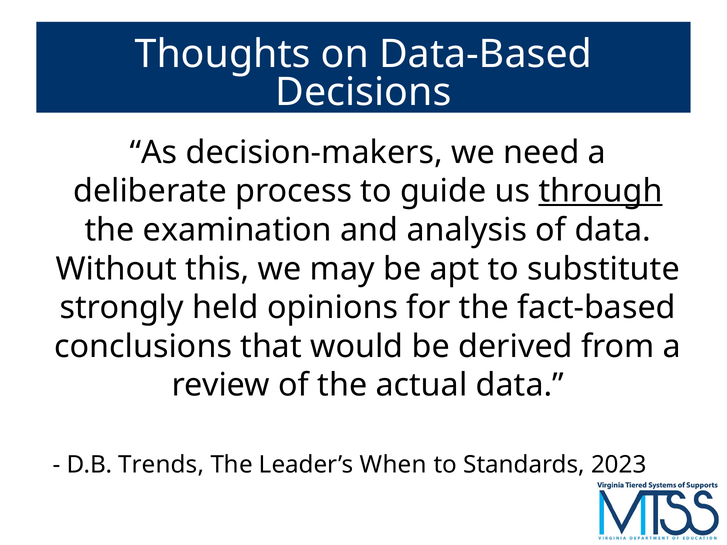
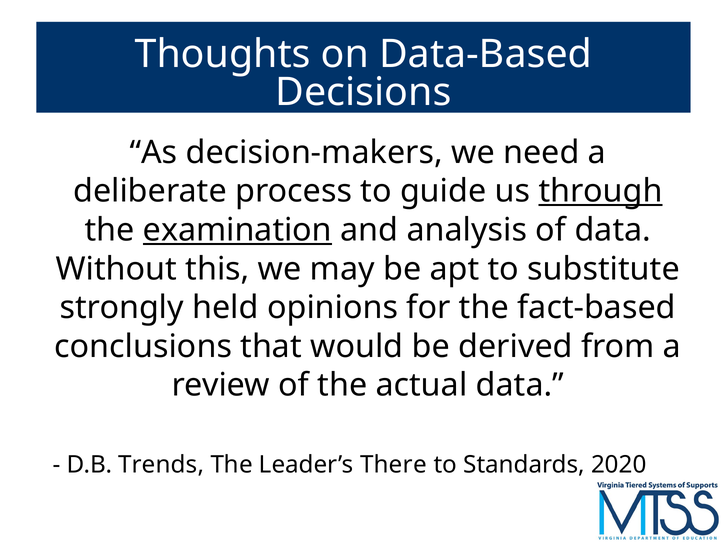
examination underline: none -> present
When: When -> There
2023: 2023 -> 2020
